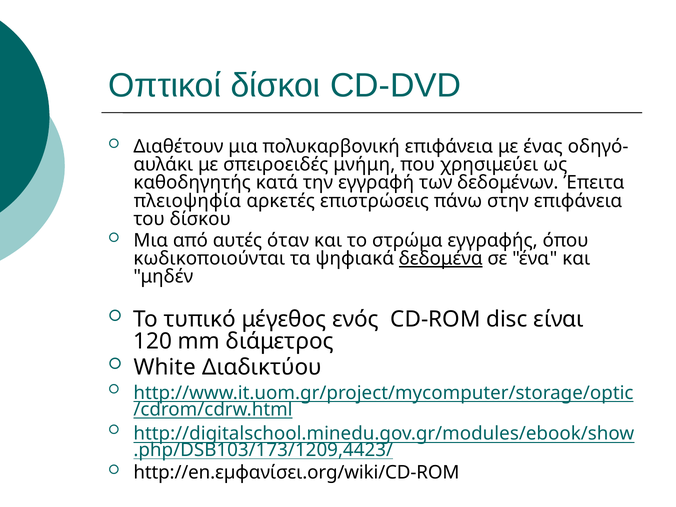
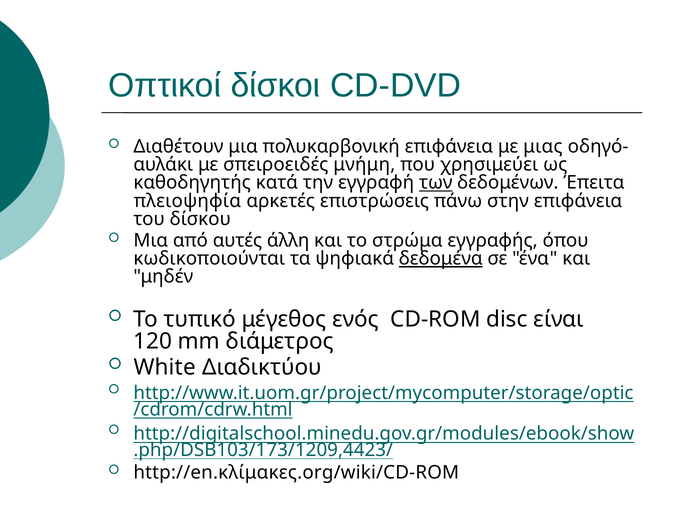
ένας: ένας -> μιας
των underline: none -> present
όταν: όταν -> άλλη
http://en.εµφανίσει.org/wiki/CD-ROM: http://en.εµφανίσει.org/wiki/CD-ROM -> http://en.κλίμακες.org/wiki/CD-ROM
